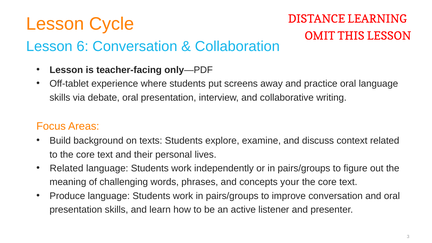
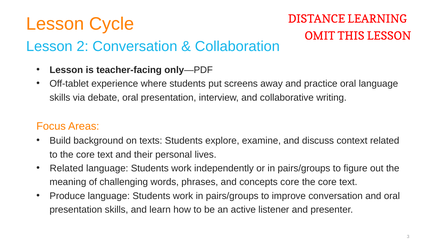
6: 6 -> 2
concepts your: your -> core
